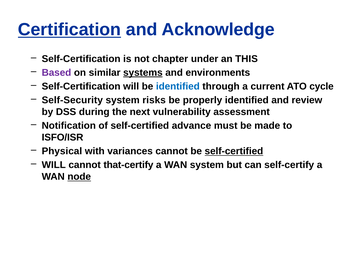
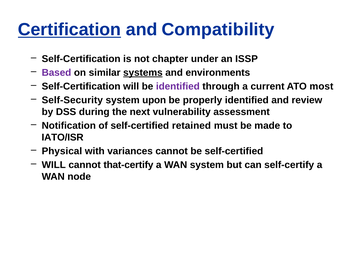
Acknowledge: Acknowledge -> Compatibility
THIS: THIS -> ISSP
identified at (178, 87) colour: blue -> purple
cycle: cycle -> most
risks: risks -> upon
advance: advance -> retained
ISFO/ISR: ISFO/ISR -> IATO/ISR
self-certified at (234, 151) underline: present -> none
node underline: present -> none
